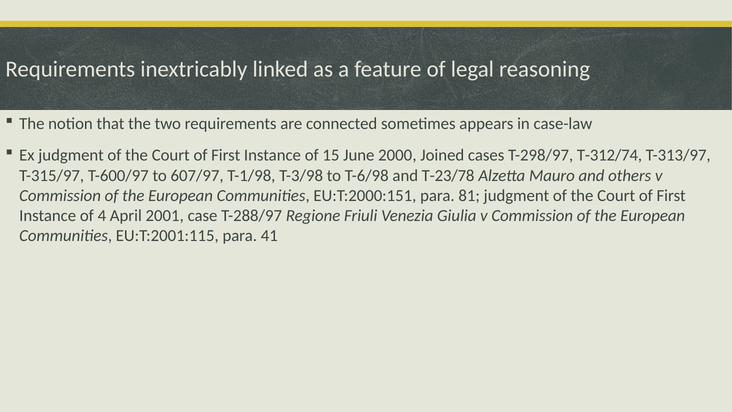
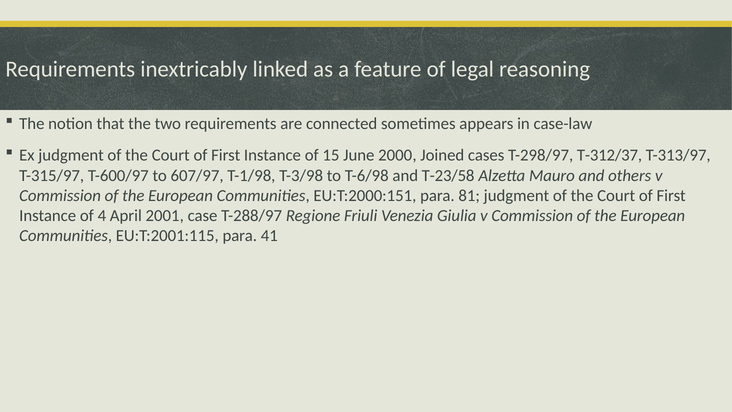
T-312/74: T-312/74 -> T-312/37
T-23/78: T-23/78 -> T-23/58
